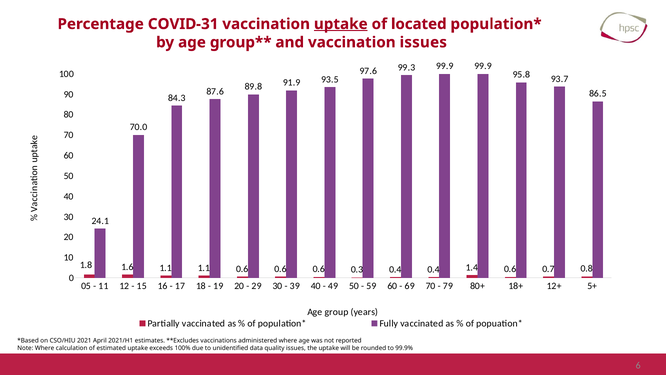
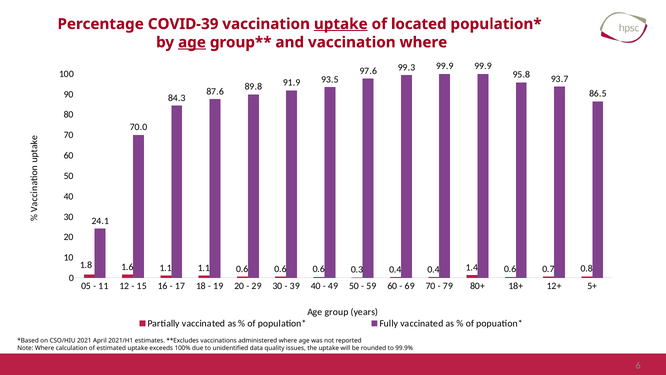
COVID-31: COVID-31 -> COVID-39
age at (192, 42) underline: none -> present
vaccination issues: issues -> where
